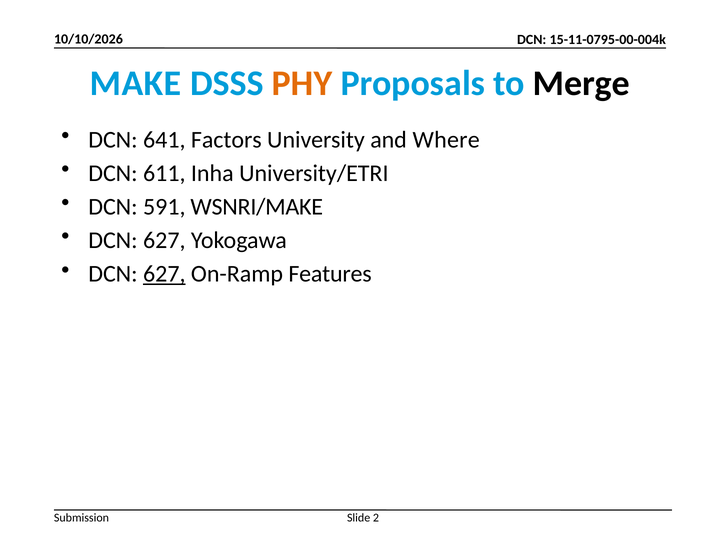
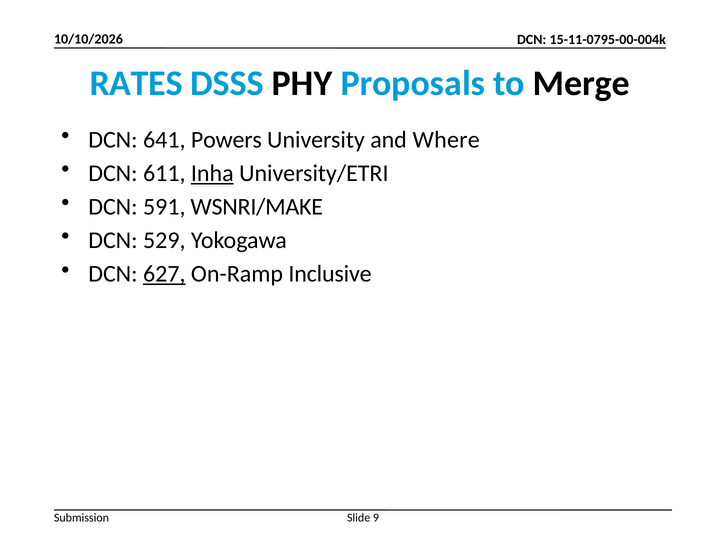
MAKE: MAKE -> RATES
PHY colour: orange -> black
Factors: Factors -> Powers
Inha underline: none -> present
627 at (164, 240): 627 -> 529
Features: Features -> Inclusive
2: 2 -> 9
